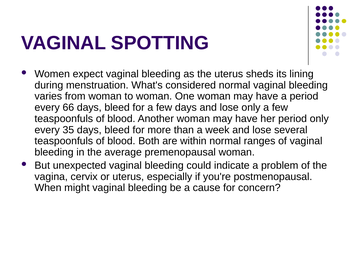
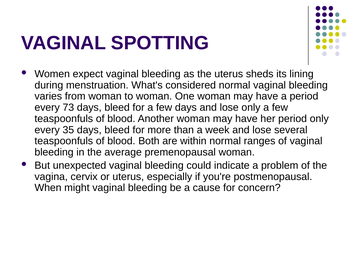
66: 66 -> 73
